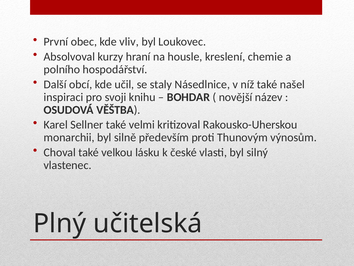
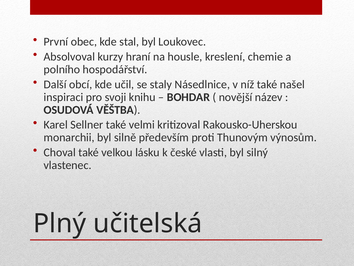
vliv: vliv -> stal
